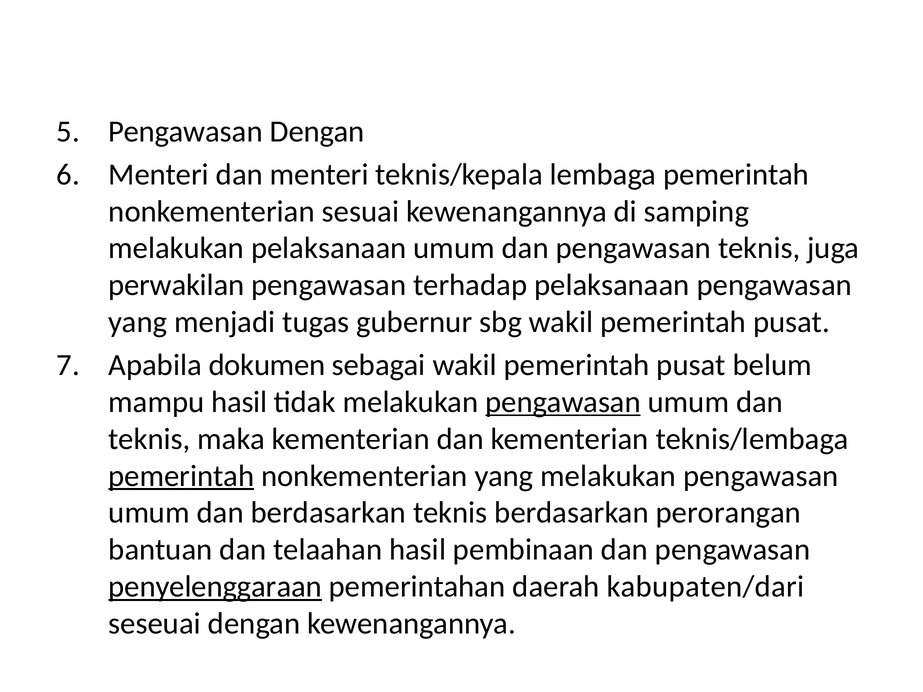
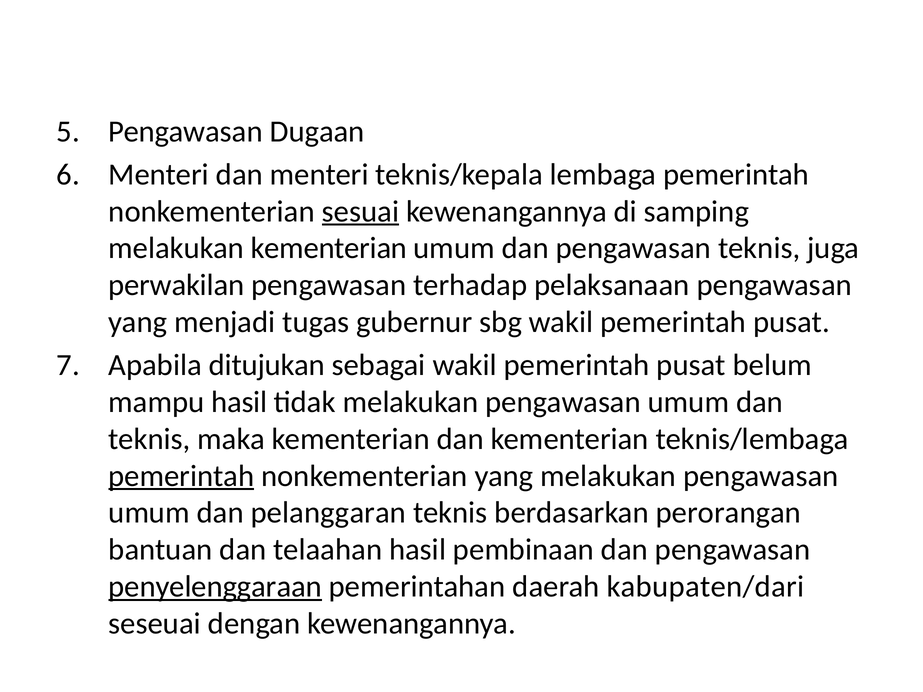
Pengawasan Dengan: Dengan -> Dugaan
sesuai underline: none -> present
melakukan pelaksanaan: pelaksanaan -> kementerian
dokumen: dokumen -> ditujukan
pengawasan at (563, 402) underline: present -> none
dan berdasarkan: berdasarkan -> pelanggaran
